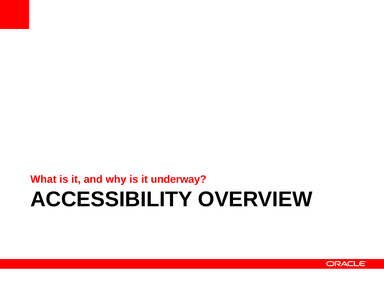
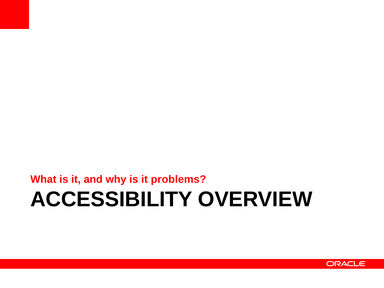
underway: underway -> problems
